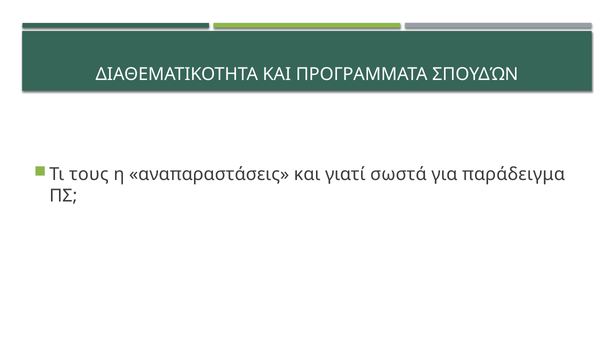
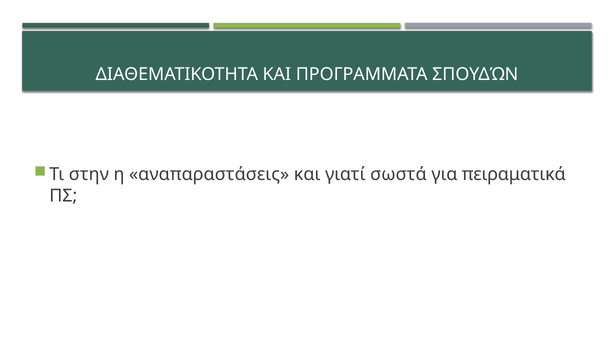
τους: τους -> στην
παράδειγμα: παράδειγμα -> πειραματικά
